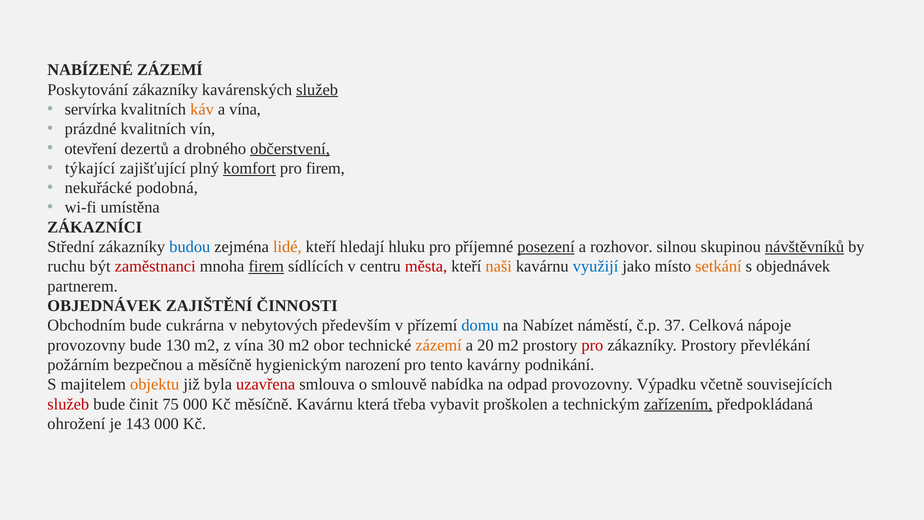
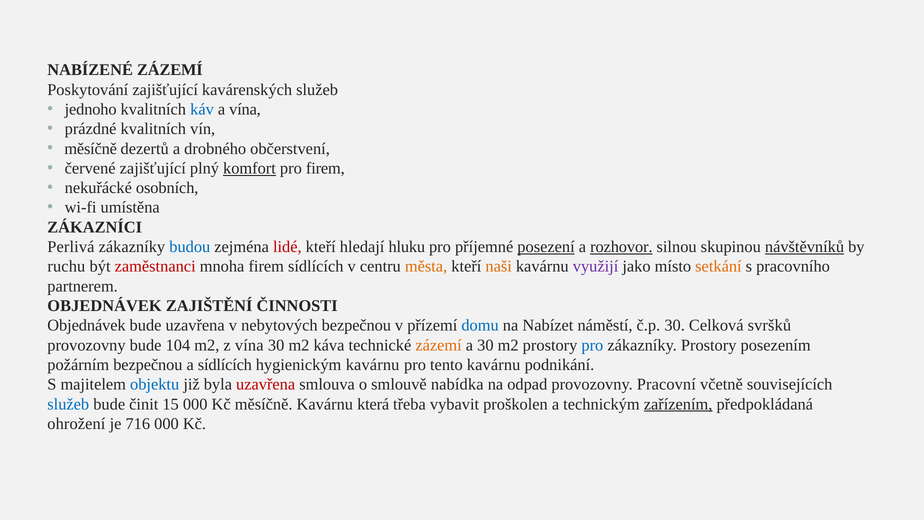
Poskytování zákazníky: zákazníky -> zajišťující
služeb at (317, 90) underline: present -> none
servírka: servírka -> jednoho
káv colour: orange -> blue
otevření at (91, 149): otevření -> měsíčně
občerstvení underline: present -> none
týkající: týkající -> červené
podobná: podobná -> osobních
Střední: Střední -> Perlivá
lidé colour: orange -> red
rozhovor underline: none -> present
firem at (266, 266) underline: present -> none
města colour: red -> orange
využijí colour: blue -> purple
s objednávek: objednávek -> pracovního
Obchodním at (86, 325): Obchodním -> Objednávek
bude cukrárna: cukrárna -> uzavřena
nebytových především: především -> bezpečnou
č.p 37: 37 -> 30
nápoje: nápoje -> svršků
130: 130 -> 104
obor: obor -> káva
a 20: 20 -> 30
pro at (592, 345) colour: red -> blue
převlékání: převlékání -> posezením
a měsíčně: měsíčně -> sídlících
hygienickým narození: narození -> kavárnu
tento kavárny: kavárny -> kavárnu
objektu colour: orange -> blue
Výpadku: Výpadku -> Pracovní
služeb at (68, 404) colour: red -> blue
75: 75 -> 15
143: 143 -> 716
